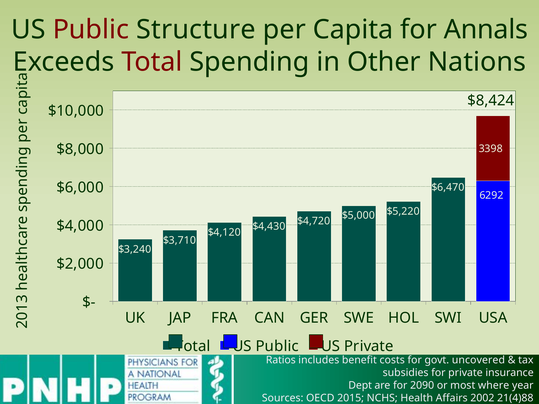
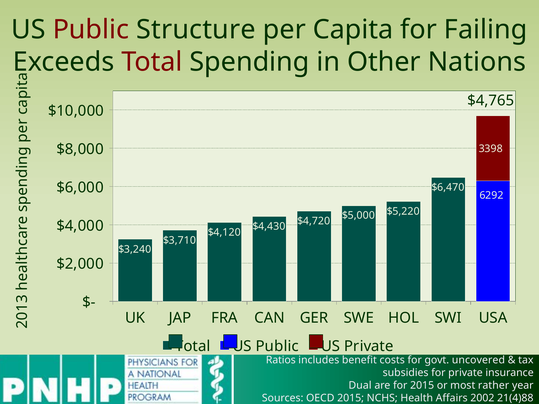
Annals: Annals -> Failing
$8,424: $8,424 -> $4,765
Dept: Dept -> Dual
for 2090: 2090 -> 2015
where: where -> rather
